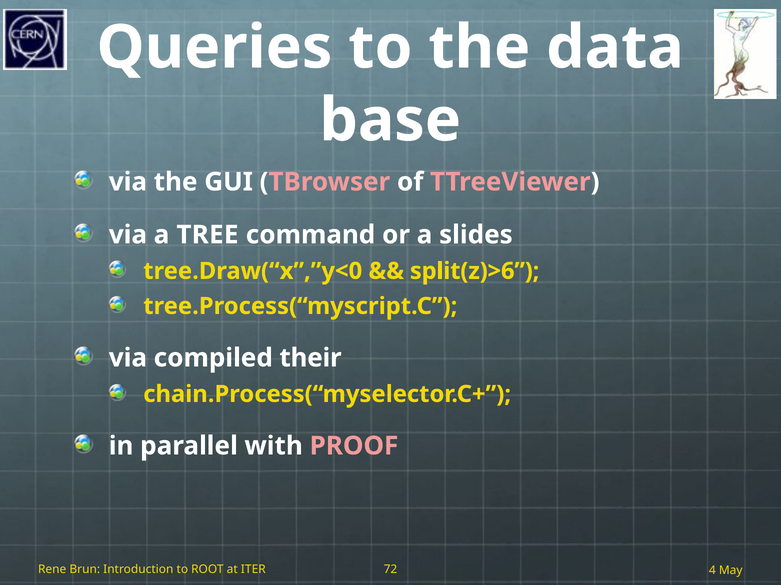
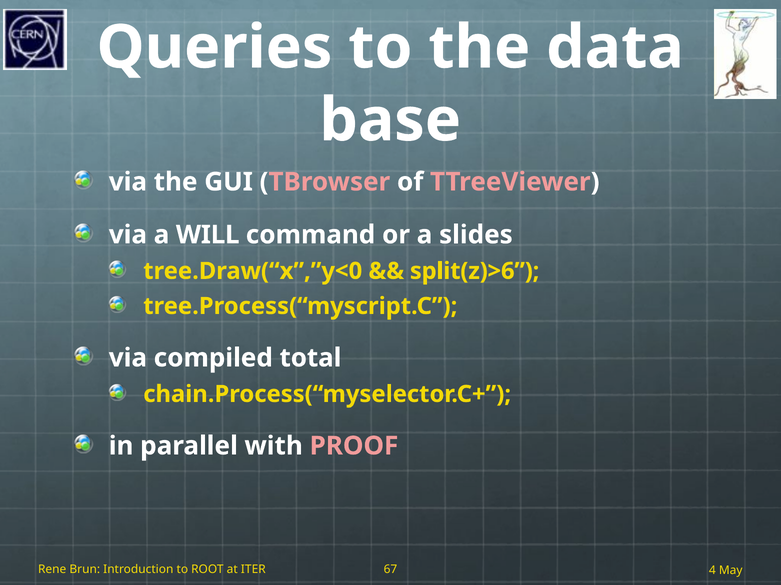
TREE: TREE -> WILL
their: their -> total
72: 72 -> 67
